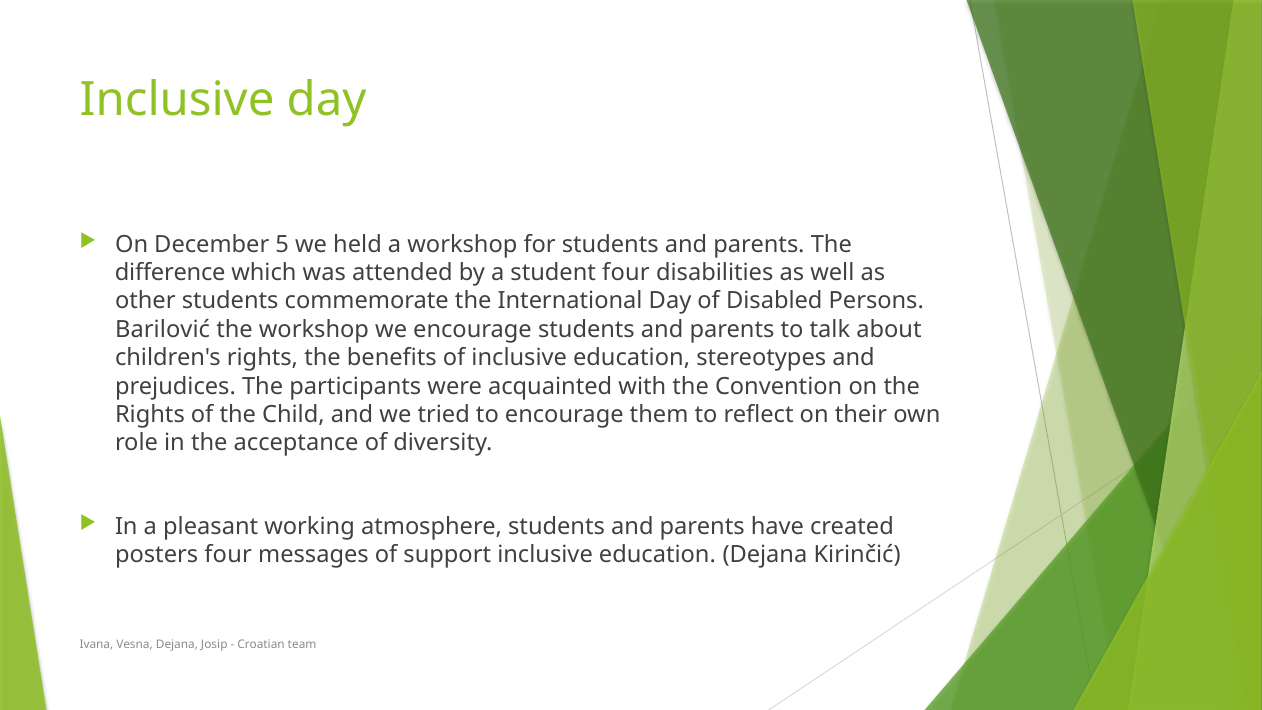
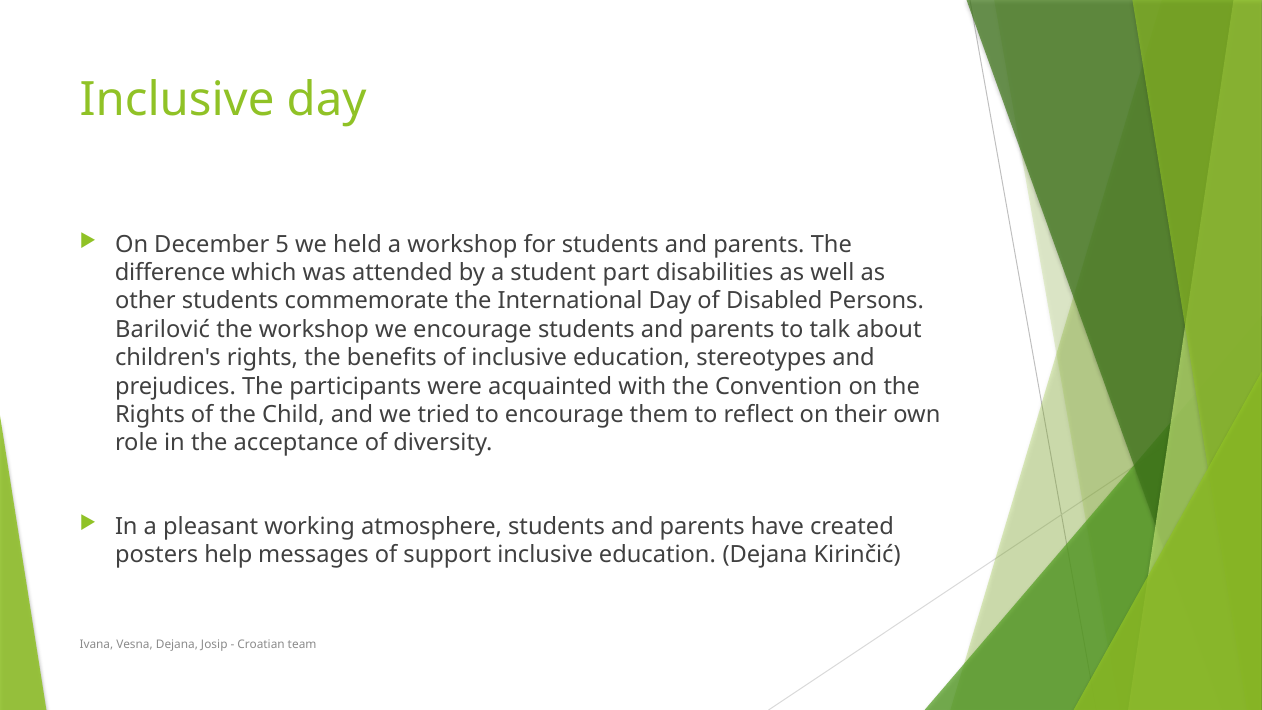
student four: four -> part
posters four: four -> help
